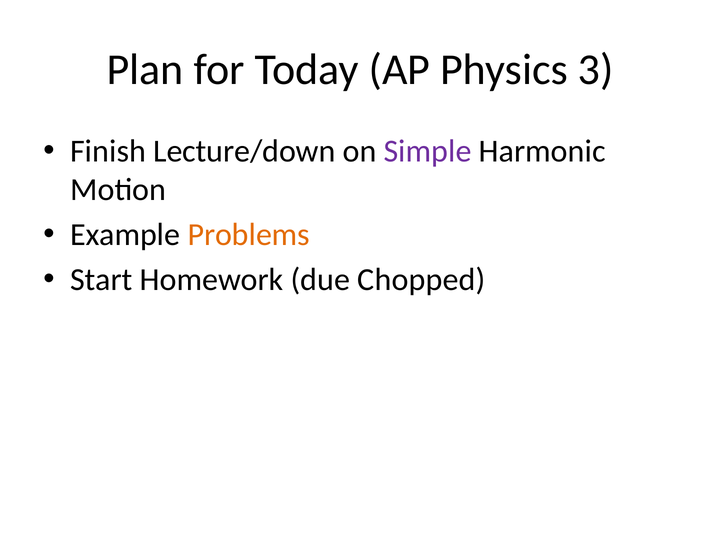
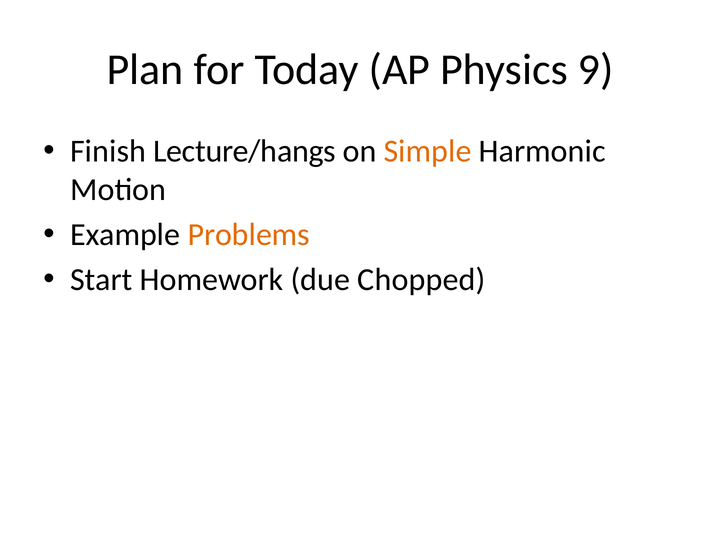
3: 3 -> 9
Lecture/down: Lecture/down -> Lecture/hangs
Simple colour: purple -> orange
